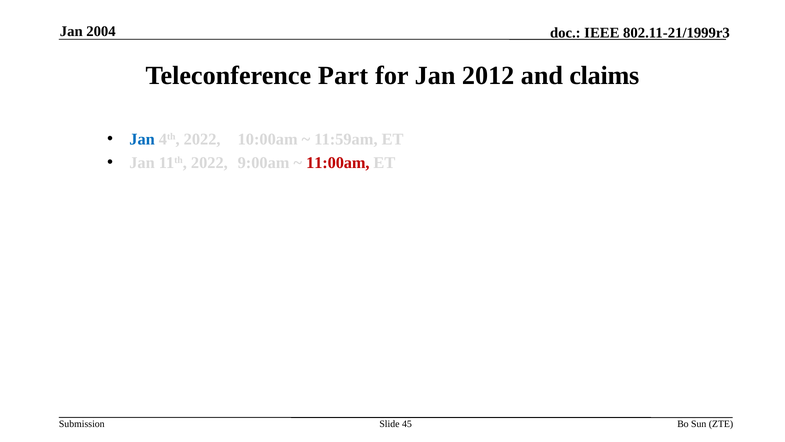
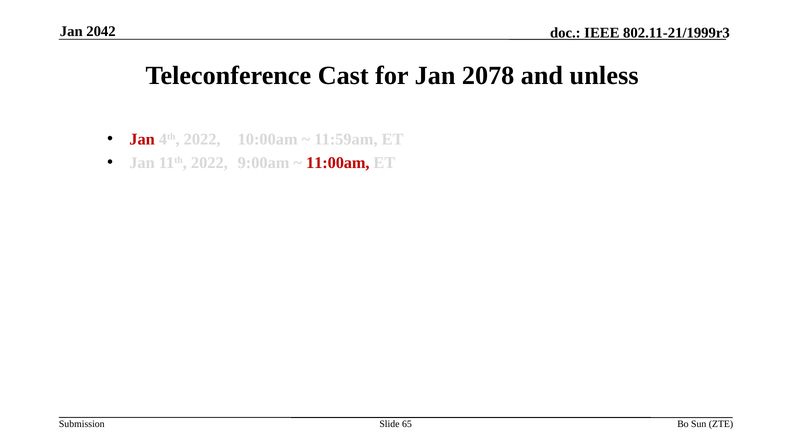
2004: 2004 -> 2042
Part: Part -> Cast
2012: 2012 -> 2078
claims: claims -> unless
Jan at (142, 139) colour: blue -> red
45: 45 -> 65
